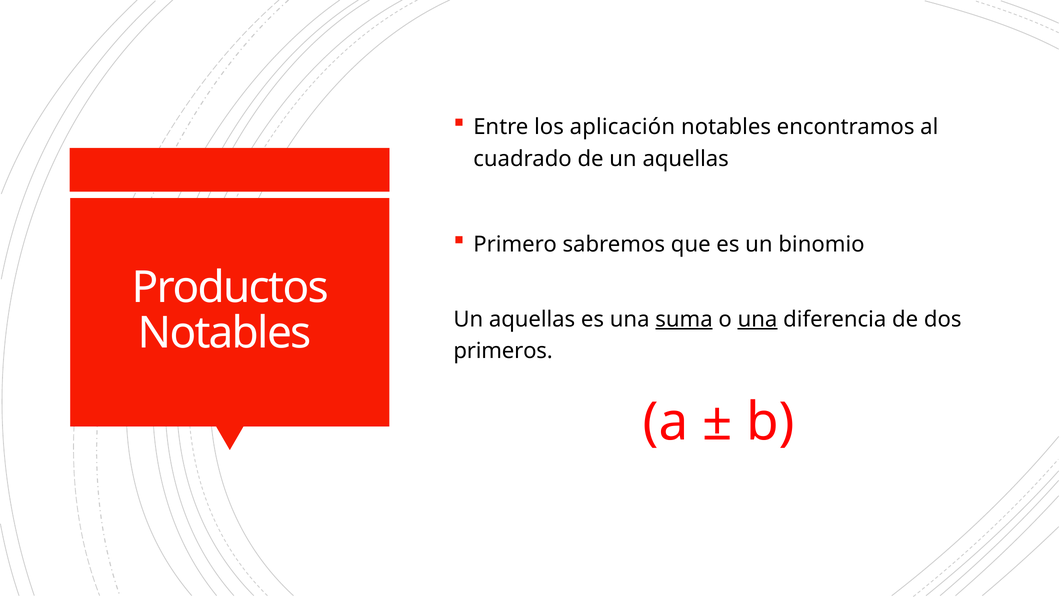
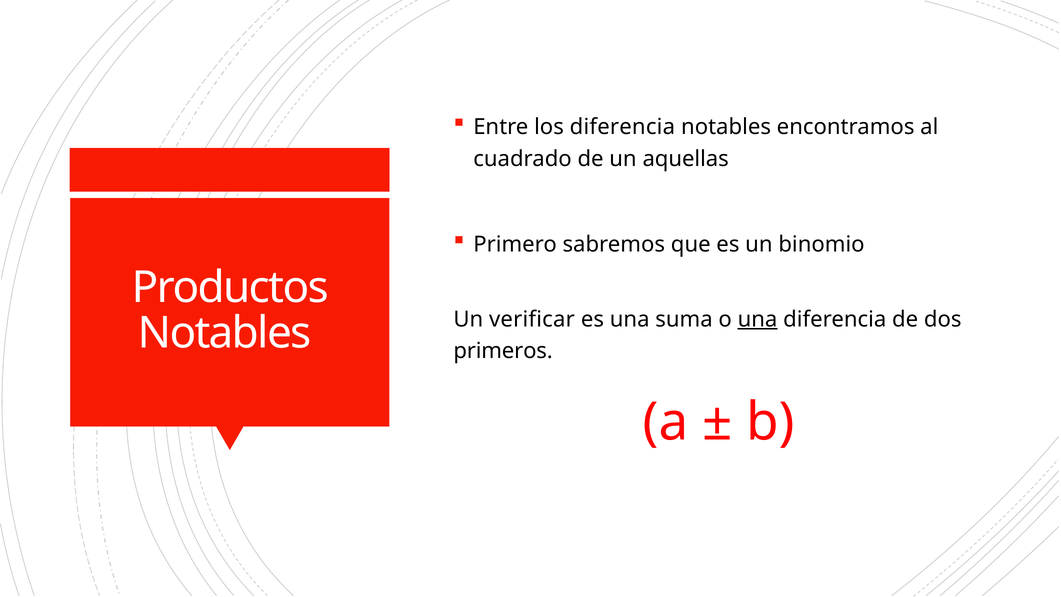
los aplicación: aplicación -> diferencia
aquellas at (532, 319): aquellas -> verificar
suma underline: present -> none
